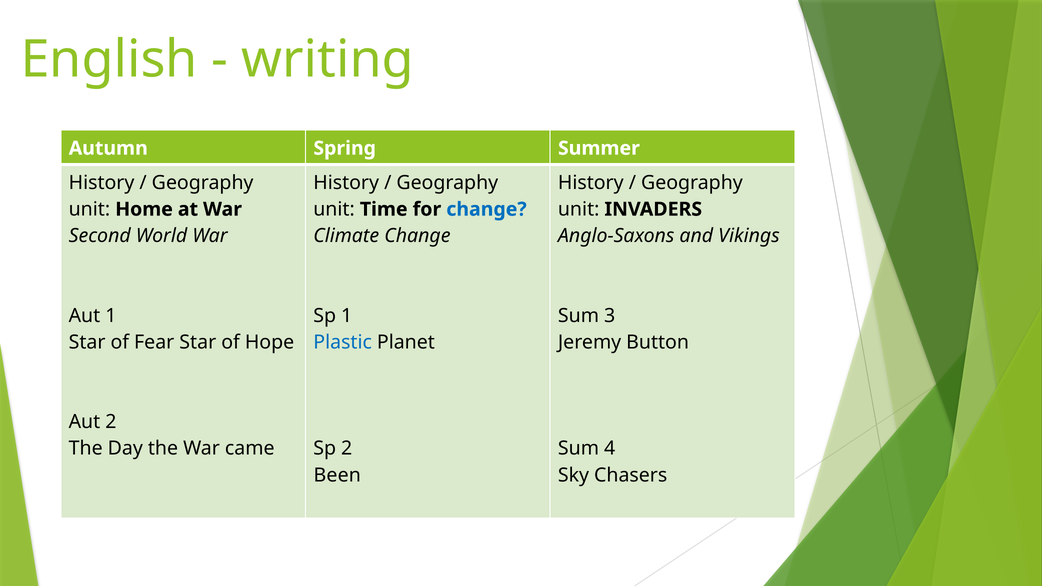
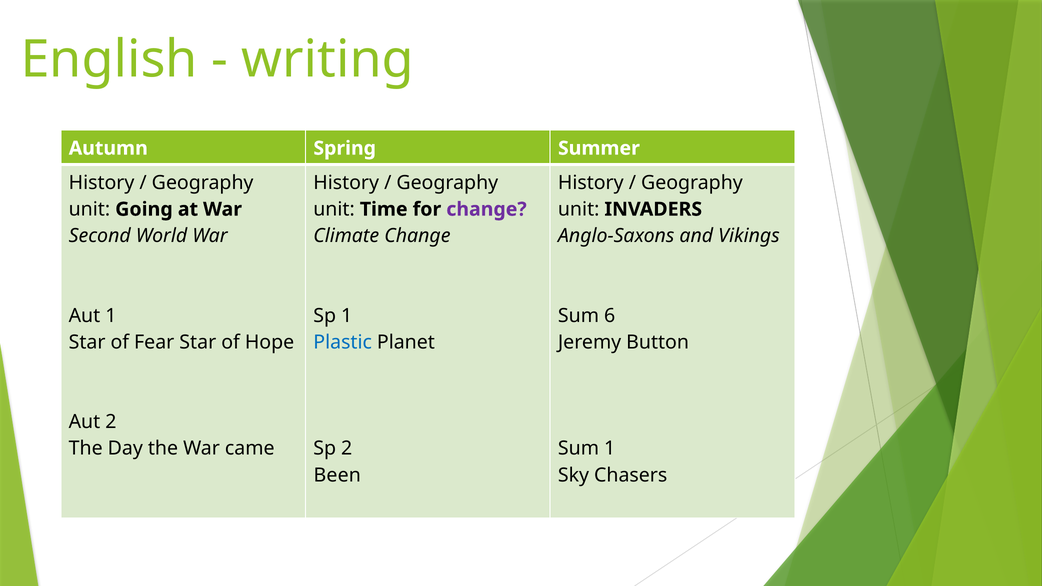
Home: Home -> Going
change at (486, 209) colour: blue -> purple
3: 3 -> 6
Sum 4: 4 -> 1
